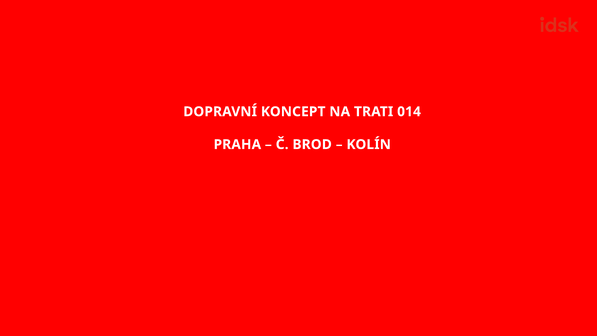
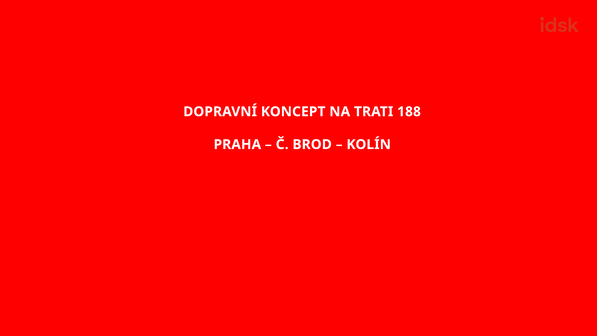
014: 014 -> 188
